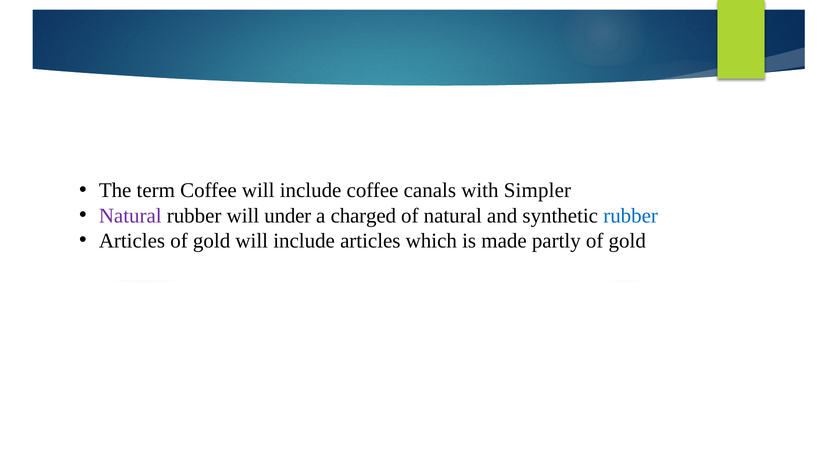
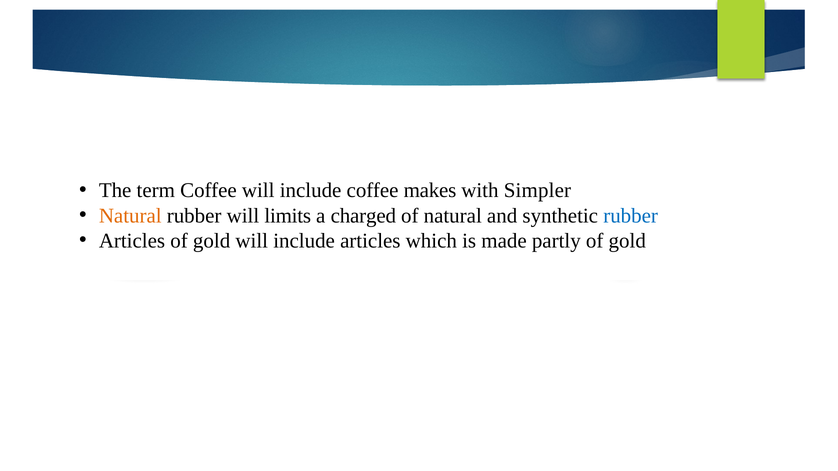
canals: canals -> makes
Natural at (130, 216) colour: purple -> orange
under: under -> limits
